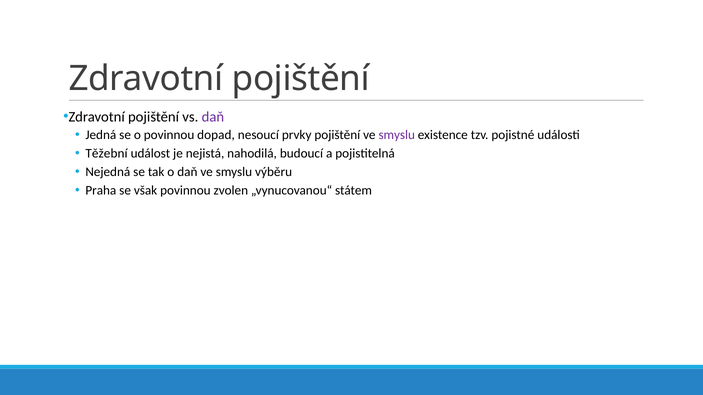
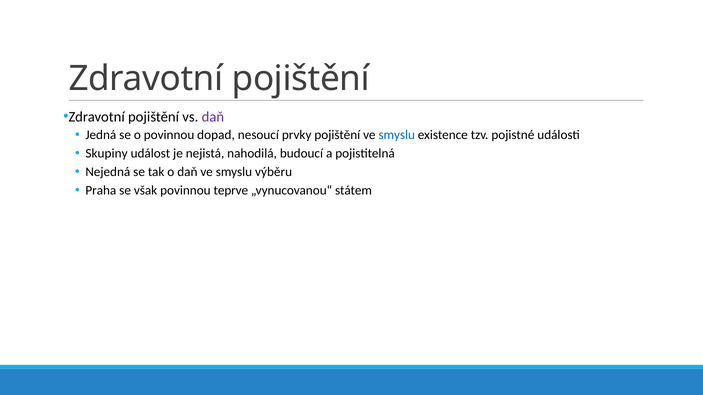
smyslu at (397, 135) colour: purple -> blue
Těžební: Těžební -> Skupiny
zvolen: zvolen -> teprve
